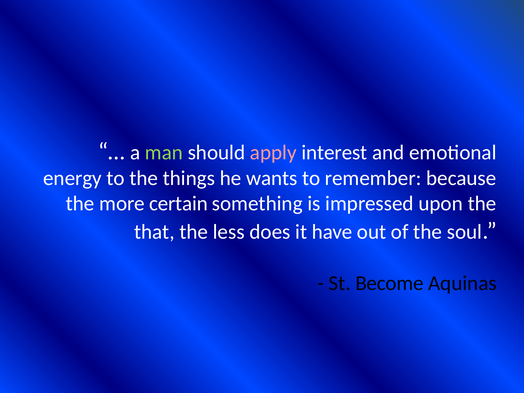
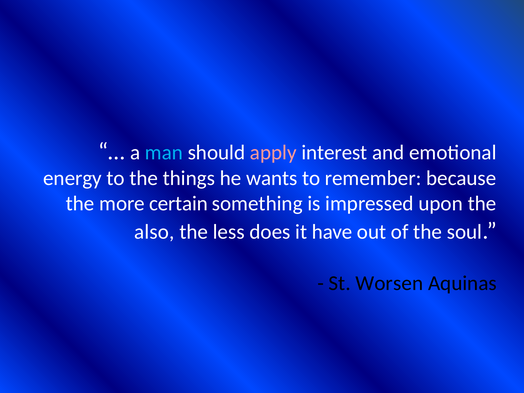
man colour: light green -> light blue
that: that -> also
Become: Become -> Worsen
